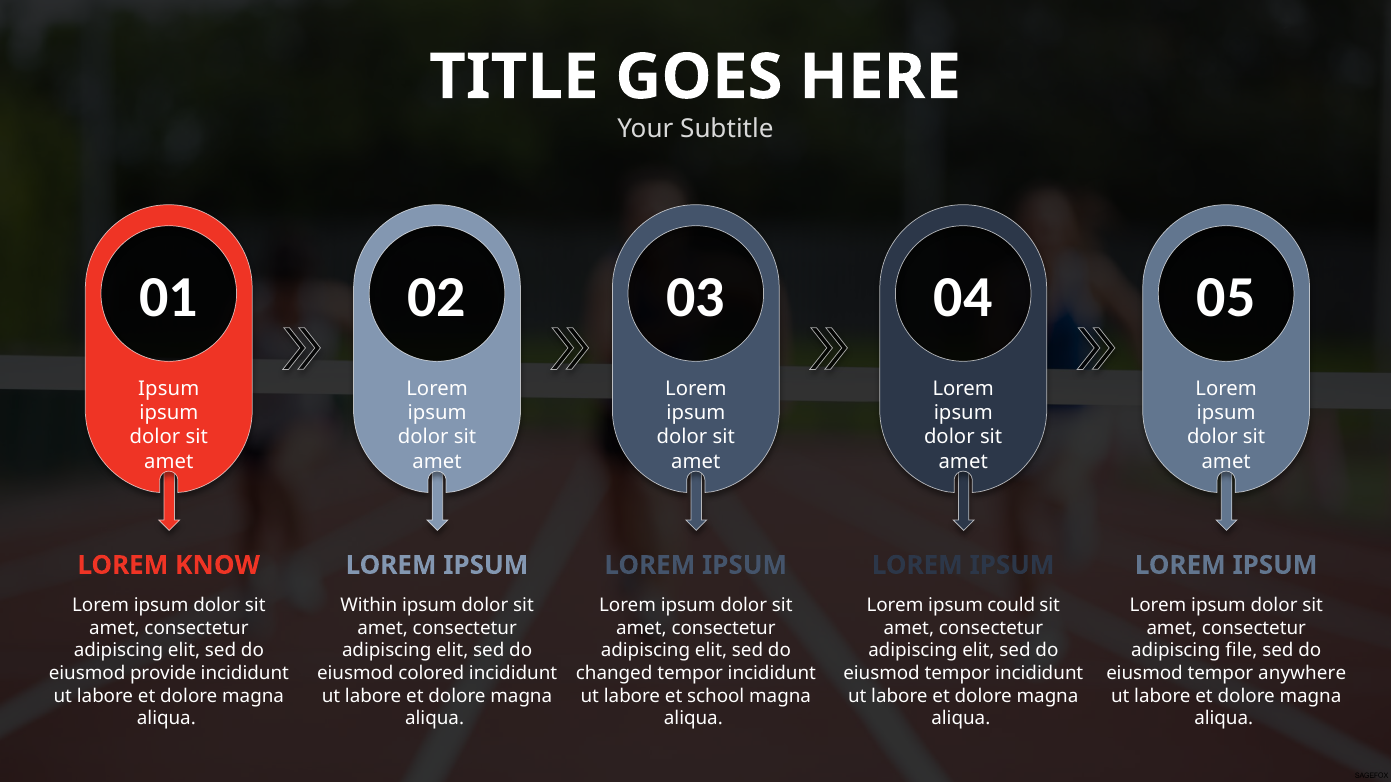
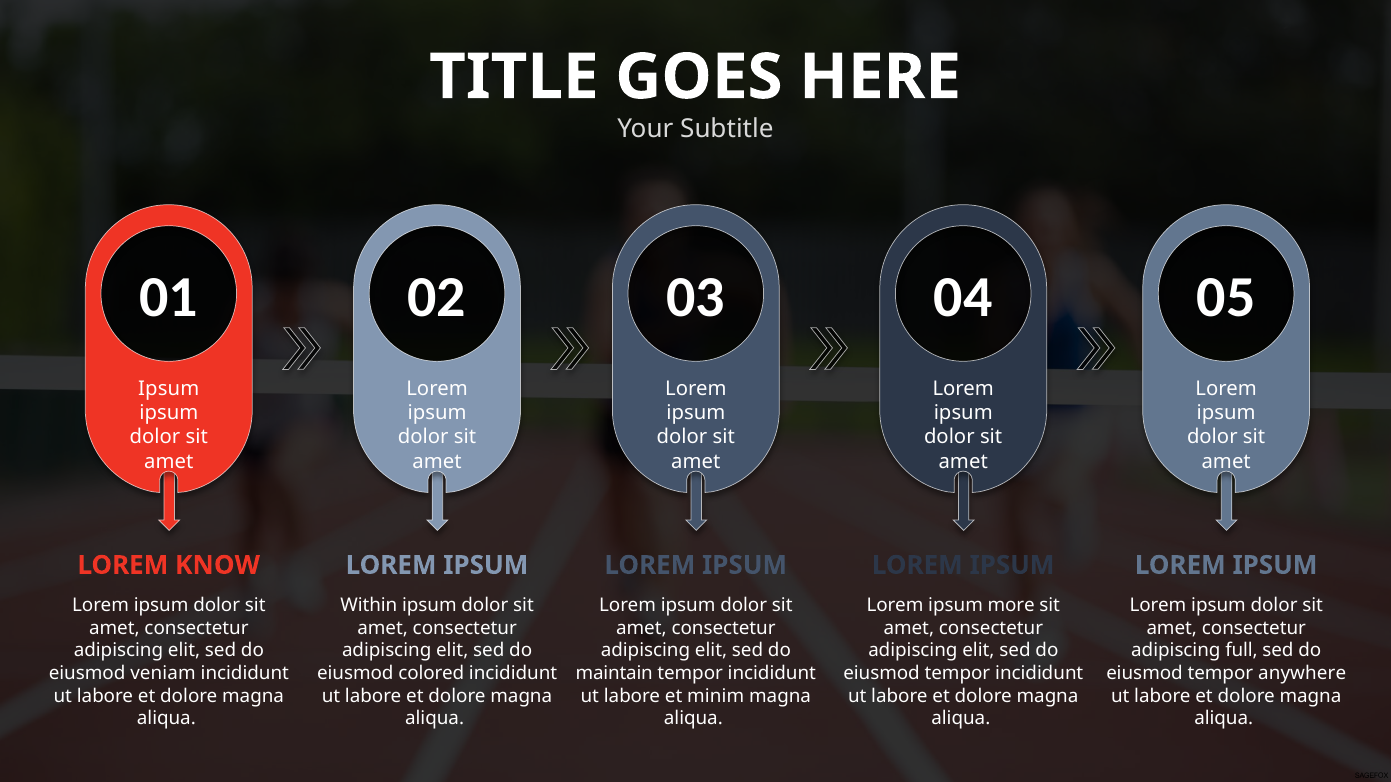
could: could -> more
file: file -> full
provide: provide -> veniam
changed: changed -> maintain
school: school -> minim
